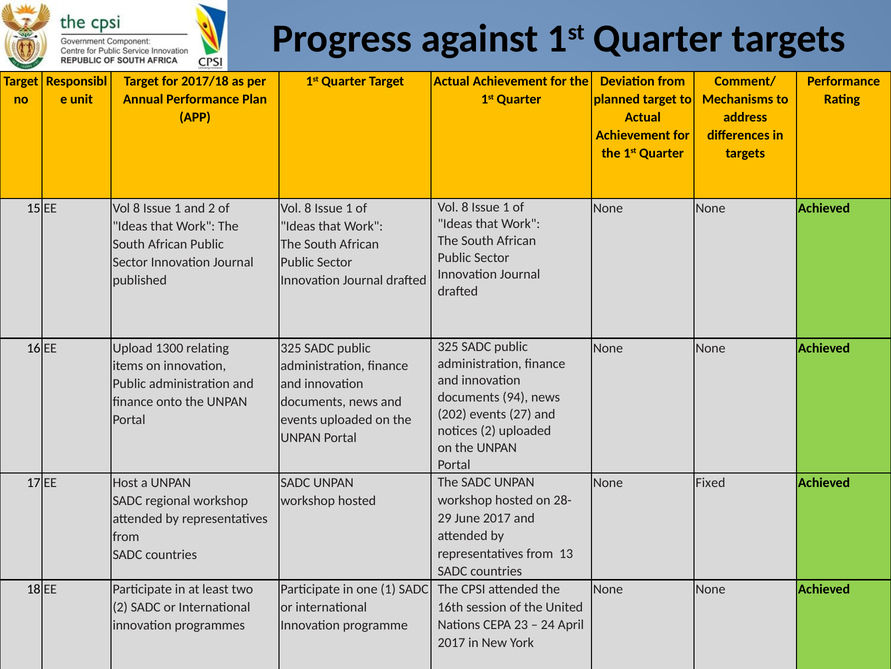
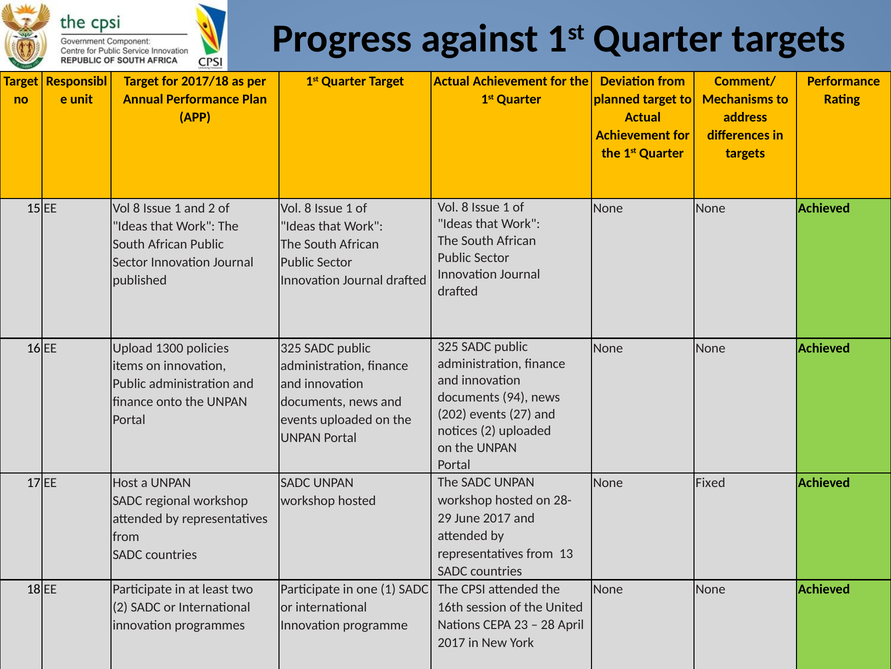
relating: relating -> policies
24: 24 -> 28
